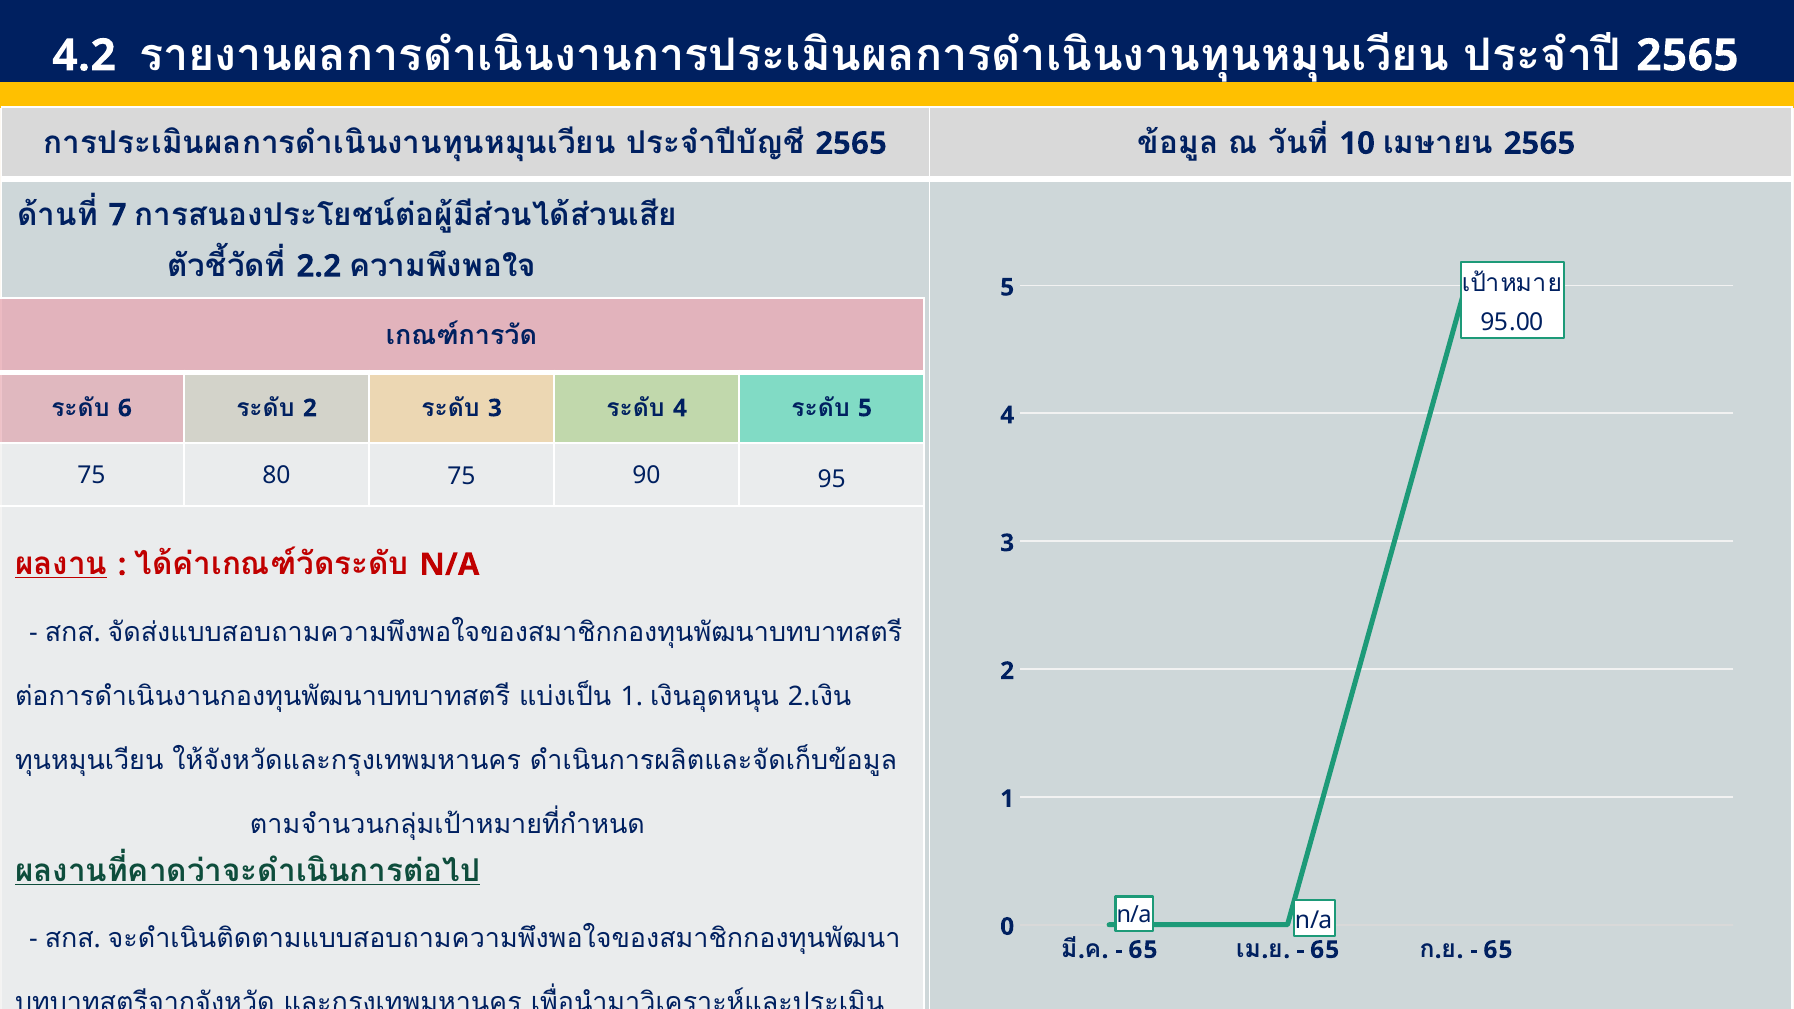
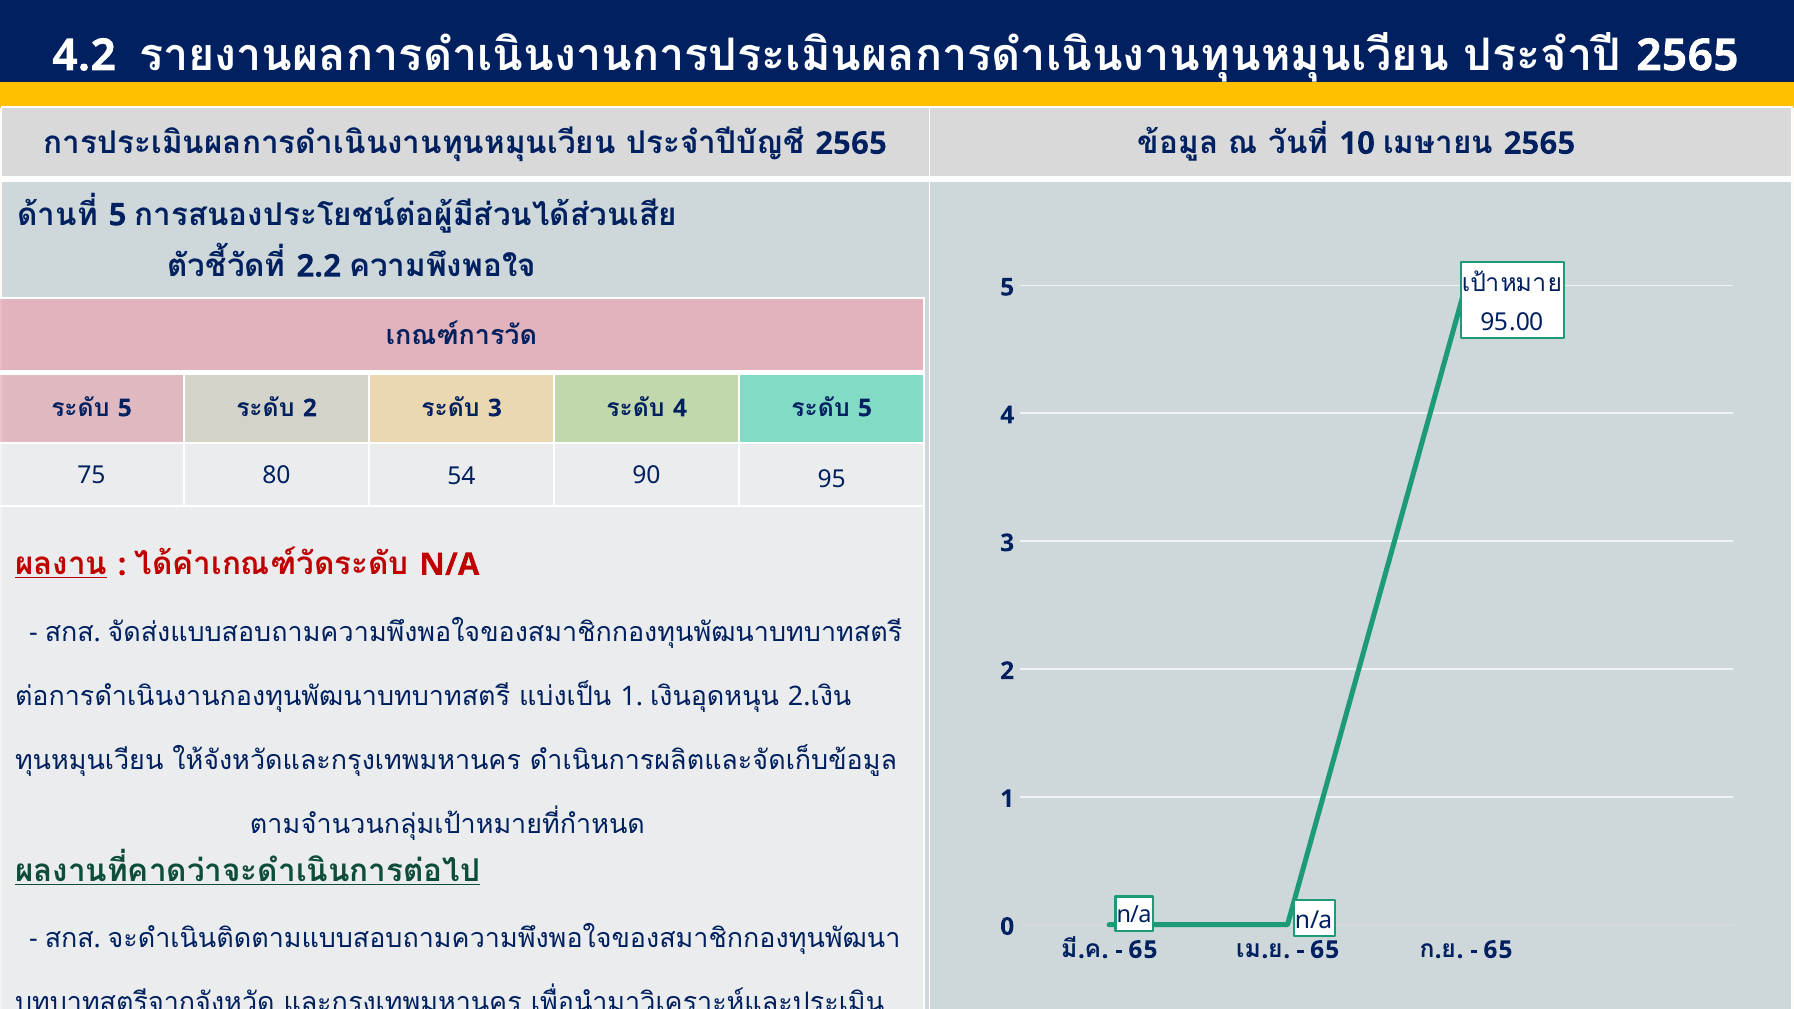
7 at (118, 215): 7 -> 5
6 at (125, 408): 6 -> 5
80 75: 75 -> 54
